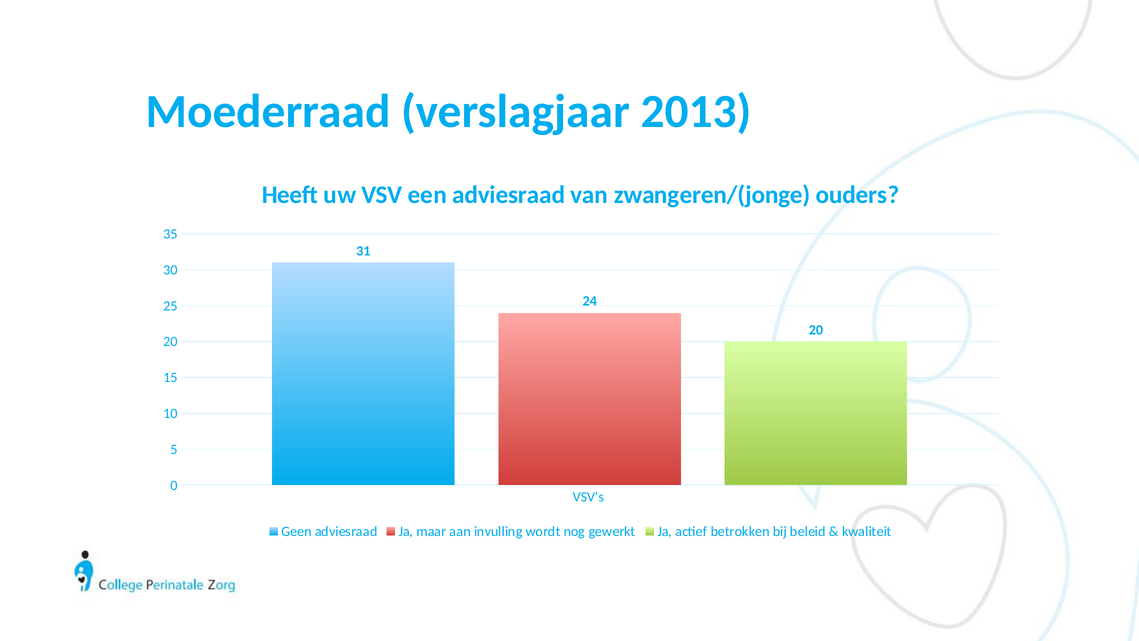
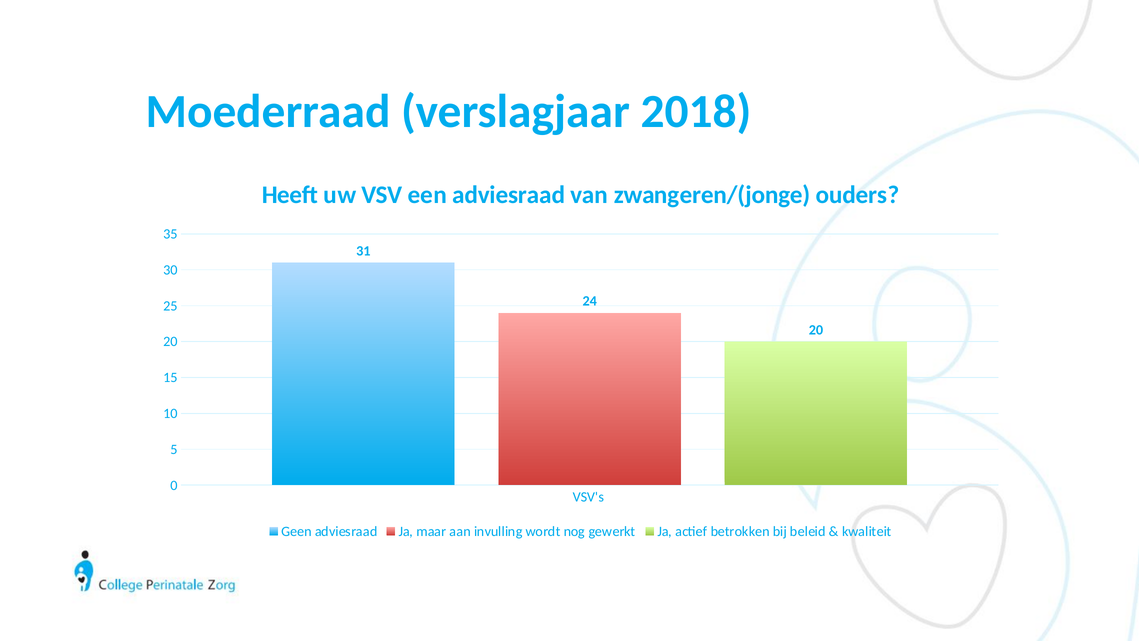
2013: 2013 -> 2018
